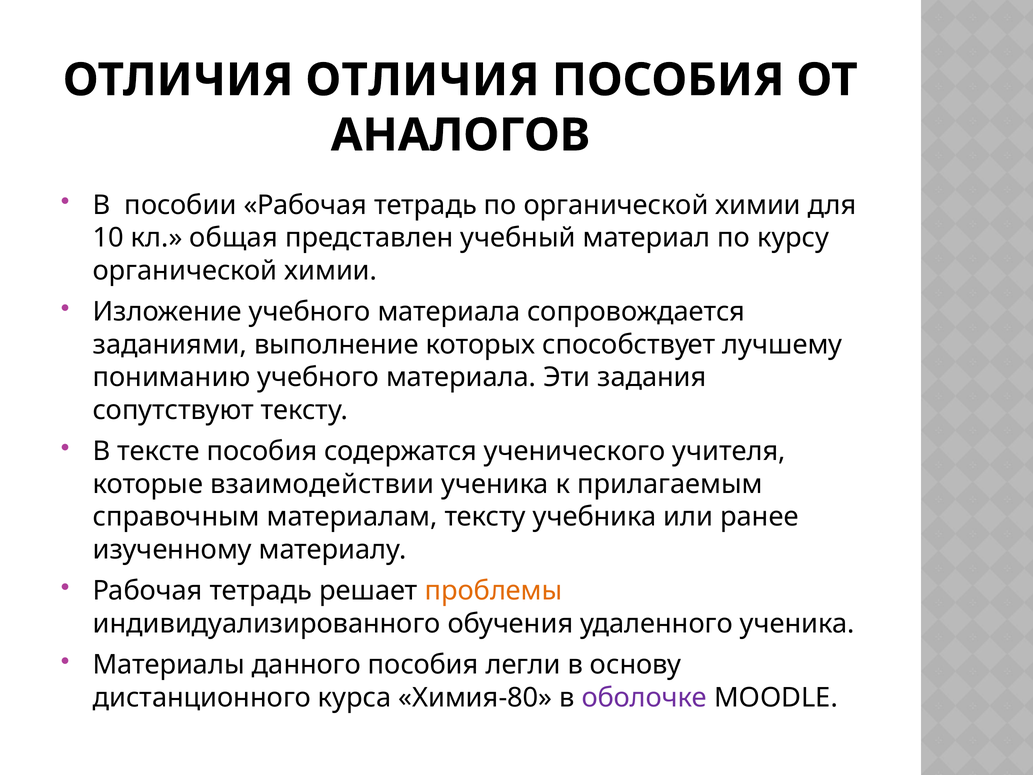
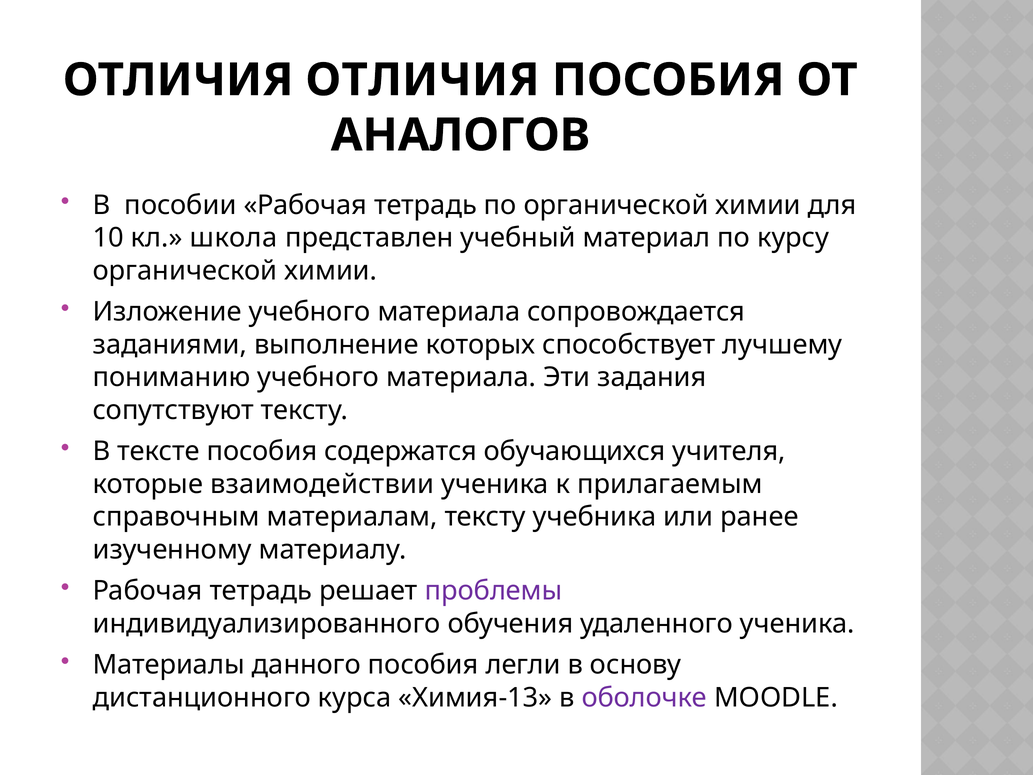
общая: общая -> школа
ученического: ученического -> обучающихся
проблемы colour: orange -> purple
Химия-80: Химия-80 -> Химия-13
